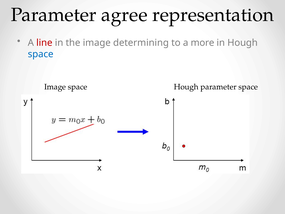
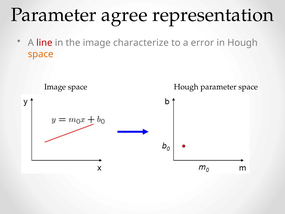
determining: determining -> characterize
more: more -> error
space at (41, 54) colour: blue -> orange
